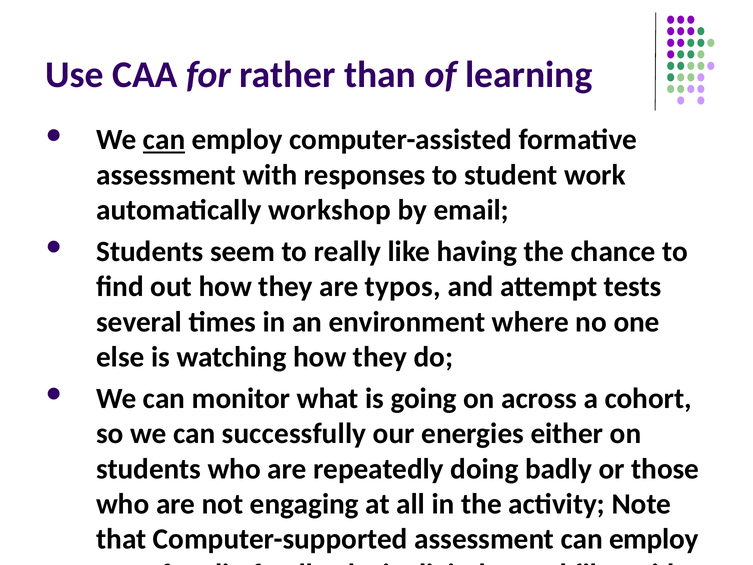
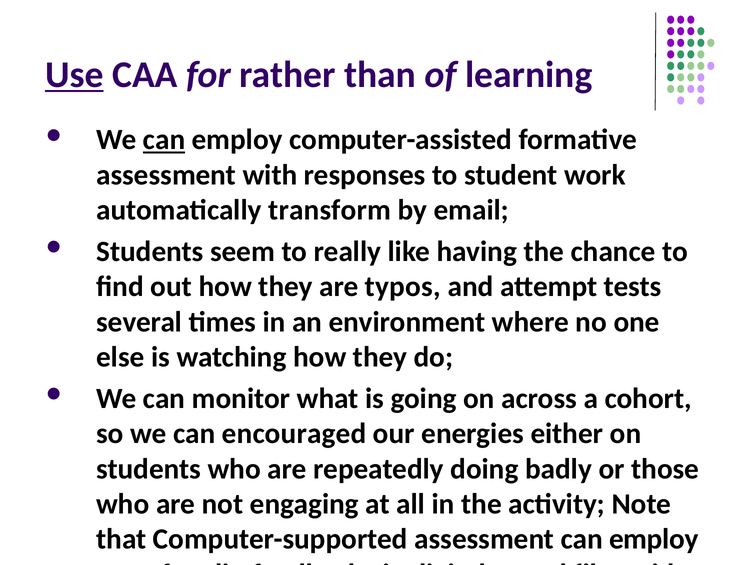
Use at (74, 75) underline: none -> present
workshop: workshop -> transform
successfully: successfully -> encouraged
